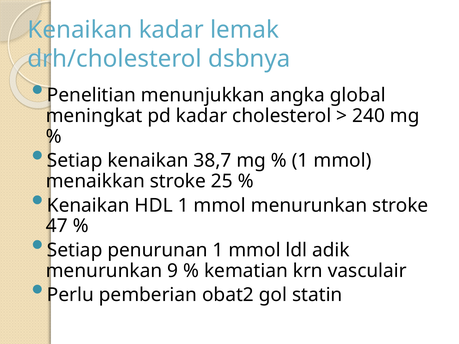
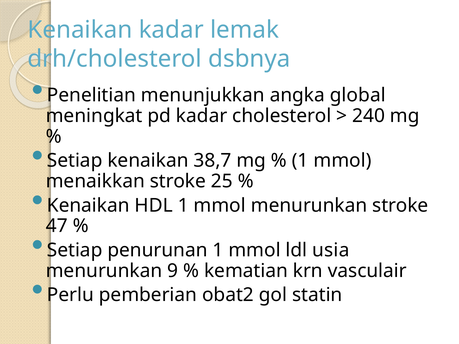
adik: adik -> usia
